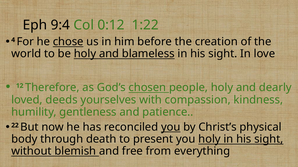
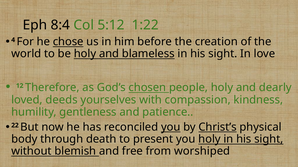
9:4: 9:4 -> 8:4
0:12: 0:12 -> 5:12
Christ’s underline: none -> present
everything: everything -> worshiped
